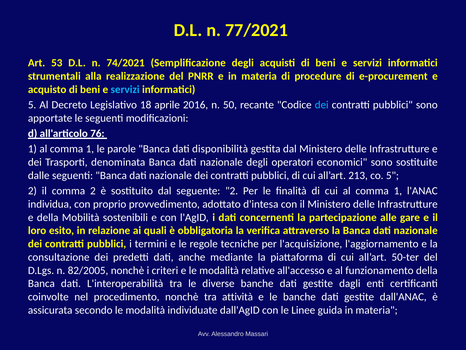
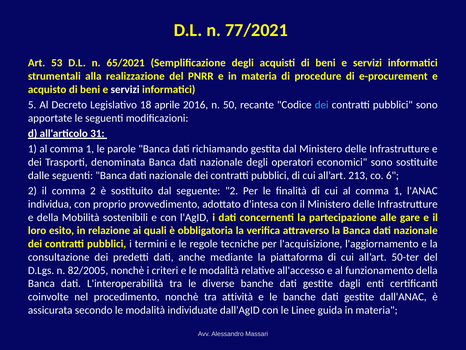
74/2021: 74/2021 -> 65/2021
servizi at (125, 89) colour: light blue -> white
76: 76 -> 31
disponibilità: disponibilità -> richiamando
co 5: 5 -> 6
